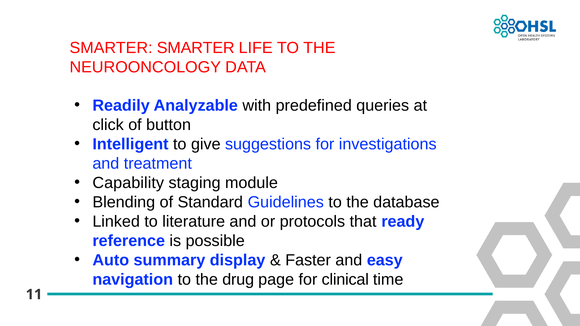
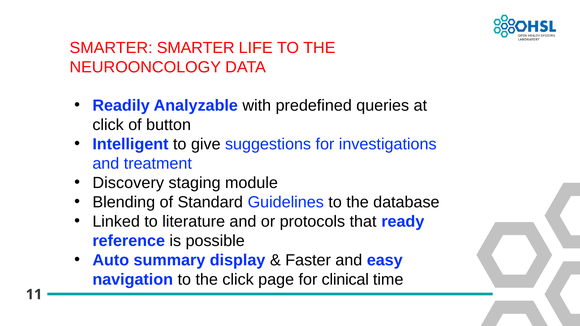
Capability: Capability -> Discovery
the drug: drug -> click
